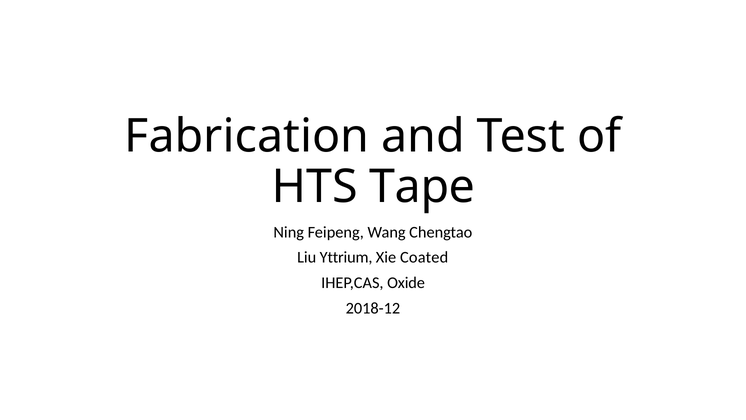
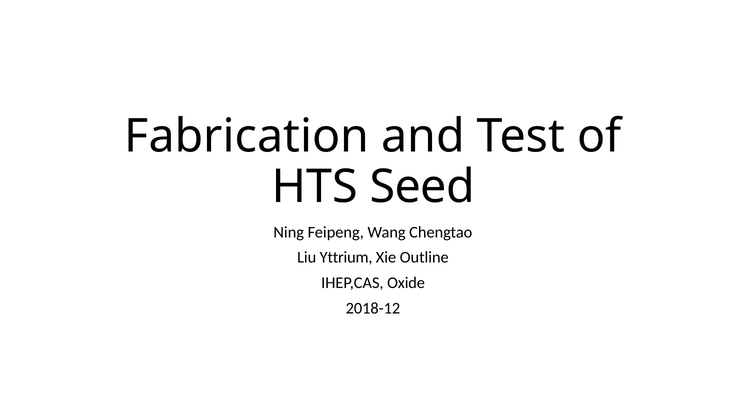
Tape: Tape -> Seed
Coated: Coated -> Outline
